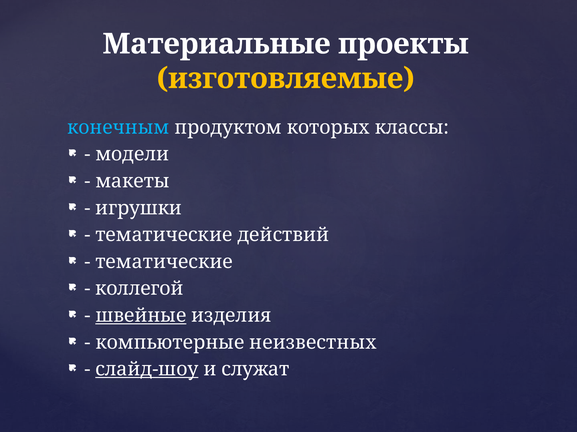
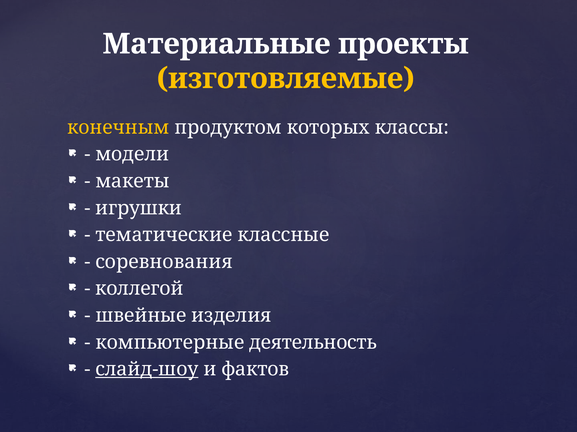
конечным colour: light blue -> yellow
действий: действий -> классные
тематические at (164, 262): тематические -> соревнования
швейные underline: present -> none
неизвестных: неизвестных -> деятельность
служат: служат -> фактов
